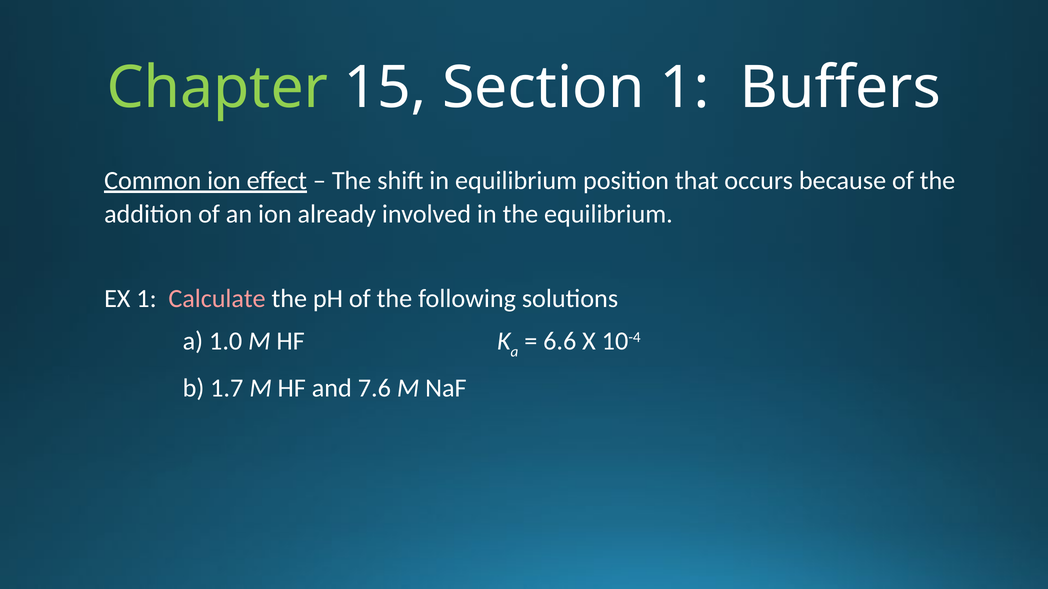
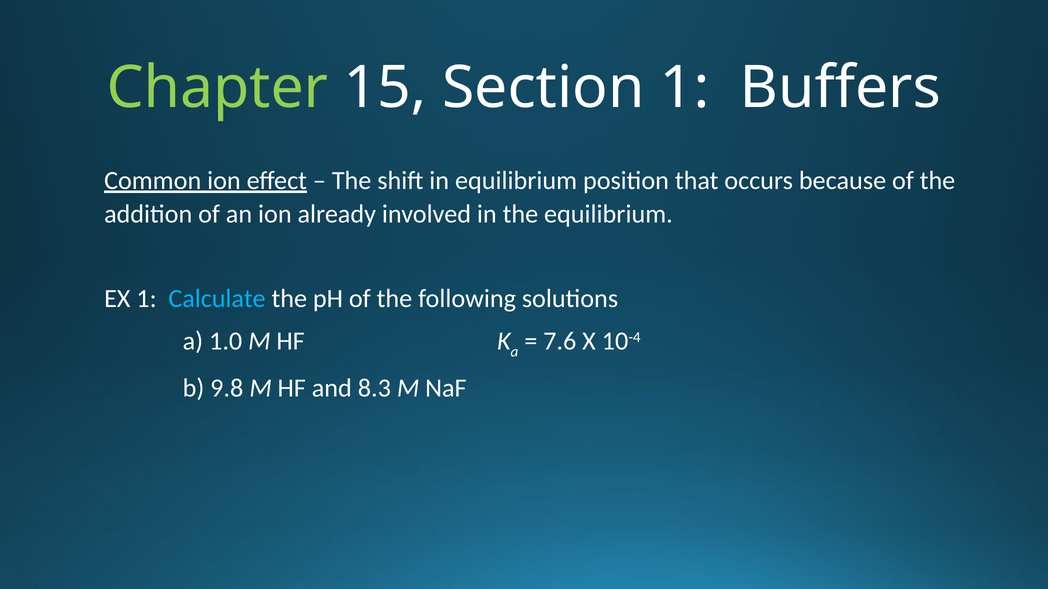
Calculate colour: pink -> light blue
6.6: 6.6 -> 7.6
1.7: 1.7 -> 9.8
7.6: 7.6 -> 8.3
